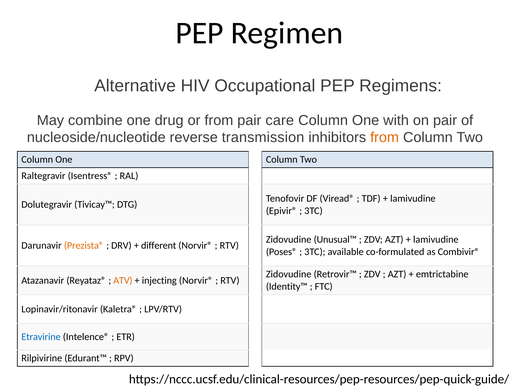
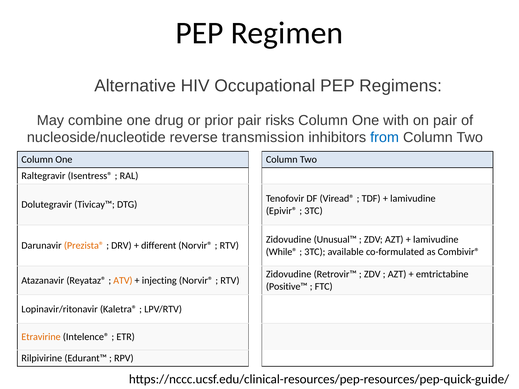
or from: from -> prior
care: care -> risks
from at (385, 138) colour: orange -> blue
Poses®: Poses® -> While®
Identity™: Identity™ -> Positive™
Etravirine colour: blue -> orange
